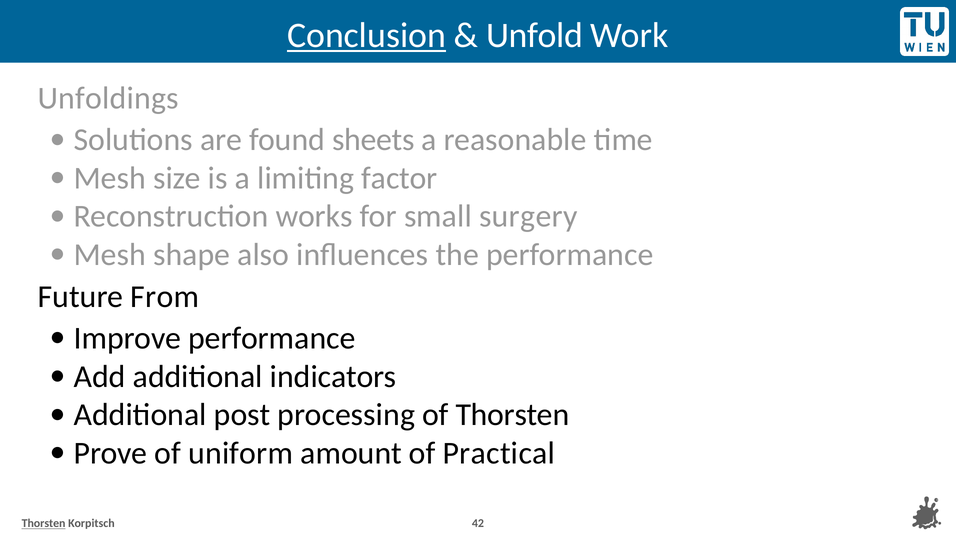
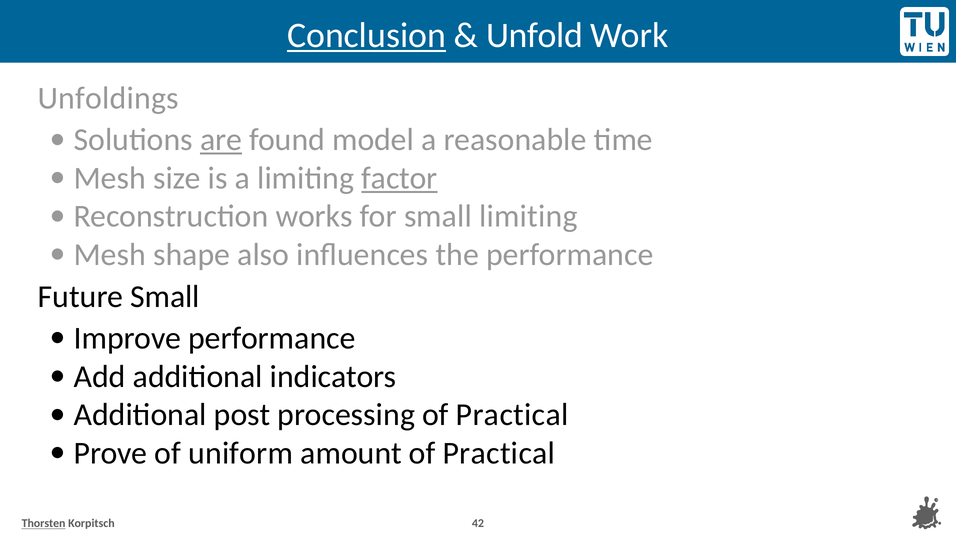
are underline: none -> present
sheets: sheets -> model
factor underline: none -> present
small surgery: surgery -> limiting
Future From: From -> Small
processing of Thorsten: Thorsten -> Practical
